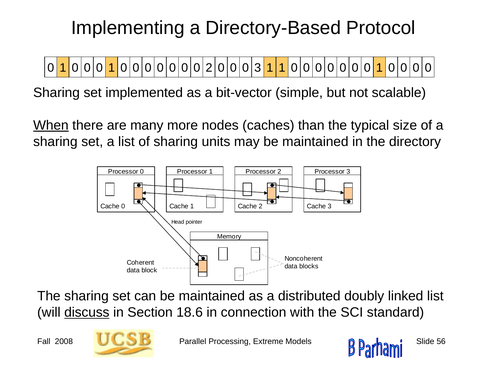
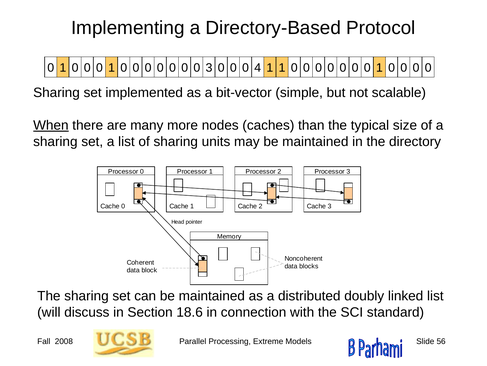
0 2: 2 -> 3
0 3: 3 -> 4
discuss underline: present -> none
